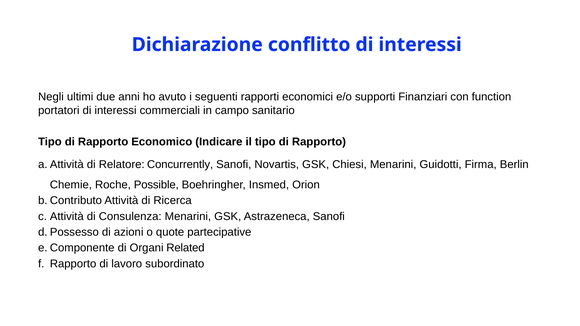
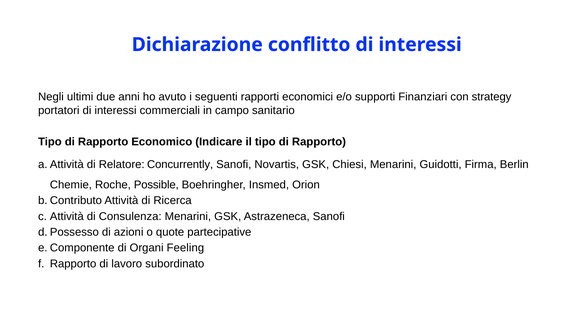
function: function -> strategy
Related: Related -> Feeling
